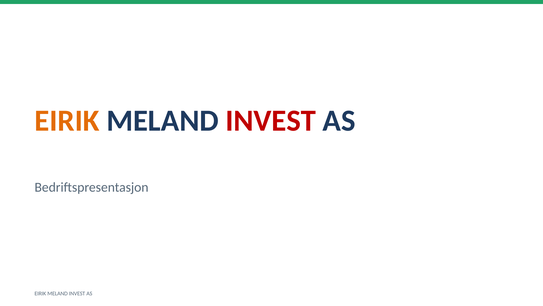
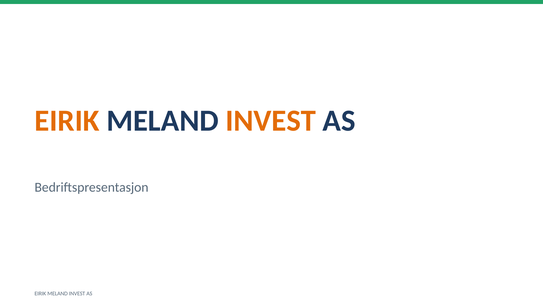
INVEST at (271, 120) colour: red -> orange
